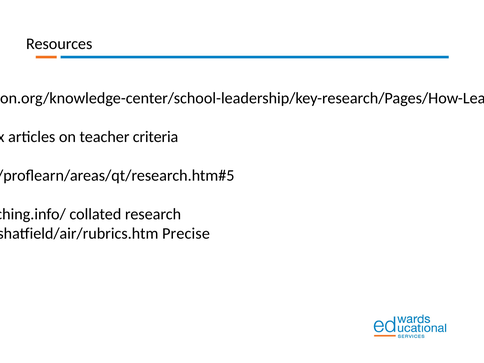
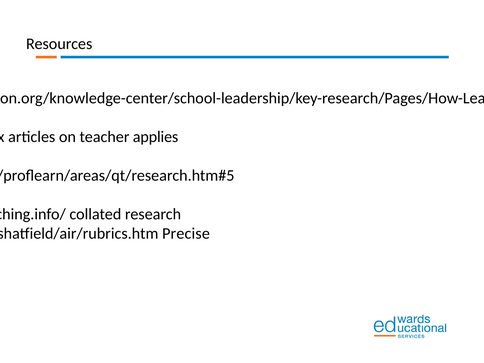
criteria: criteria -> applies
